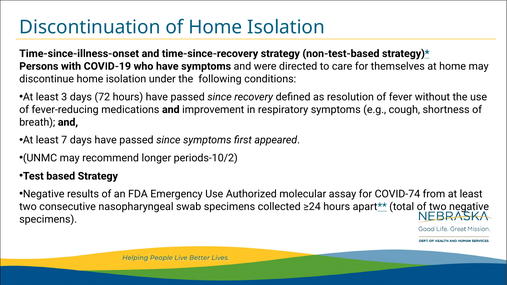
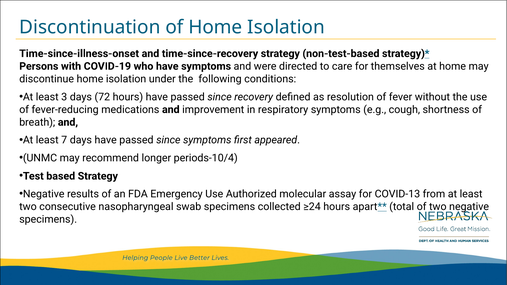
periods-10/2: periods-10/2 -> periods-10/4
COVID-74: COVID-74 -> COVID-13
